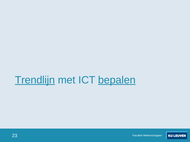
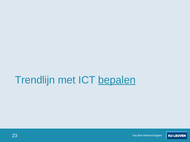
Trendlijn underline: present -> none
